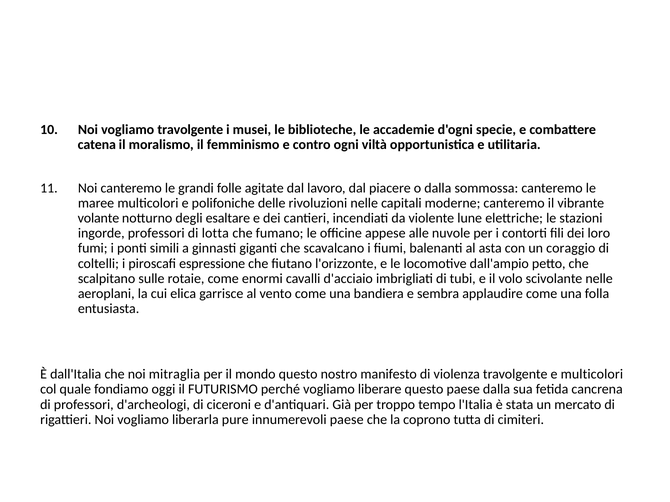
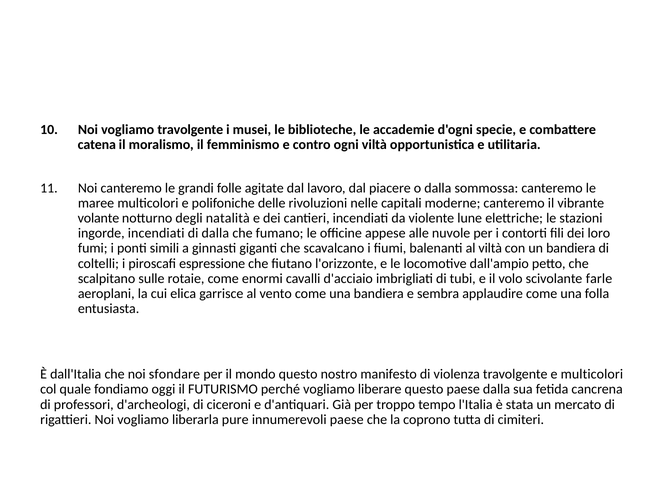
esaltare: esaltare -> natalità
ingorde professori: professori -> incendiati
di lotta: lotta -> dalla
al asta: asta -> viltà
un coraggio: coraggio -> bandiera
scivolante nelle: nelle -> farle
mitraglia: mitraglia -> sfondare
